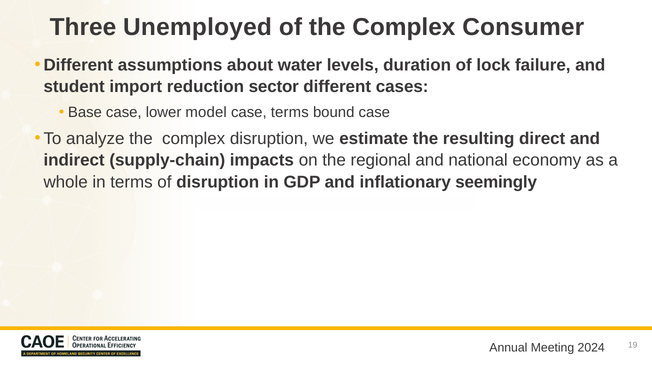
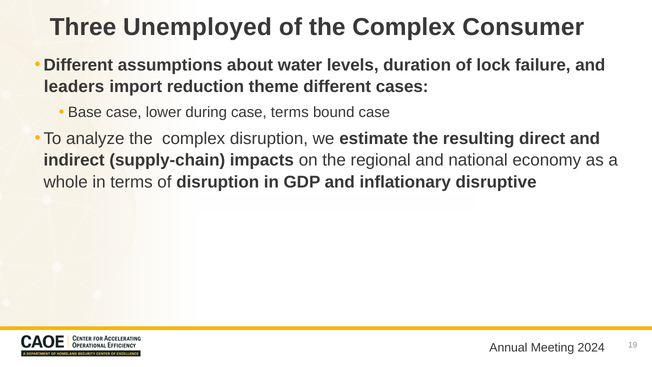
student: student -> leaders
sector: sector -> theme
model: model -> during
seemingly: seemingly -> disruptive
